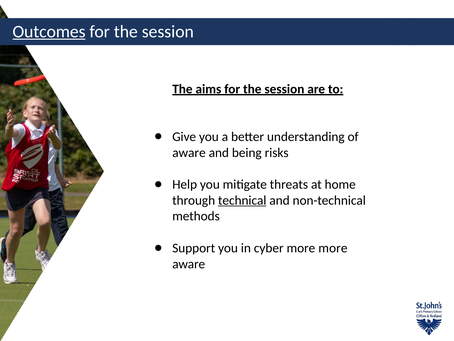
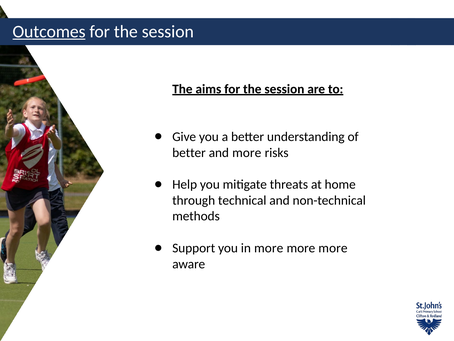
aware at (189, 152): aware -> better
and being: being -> more
technical underline: present -> none
in cyber: cyber -> more
